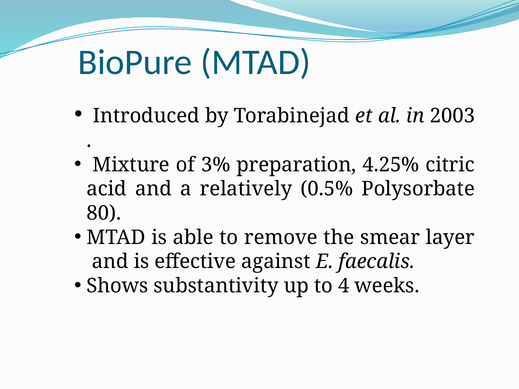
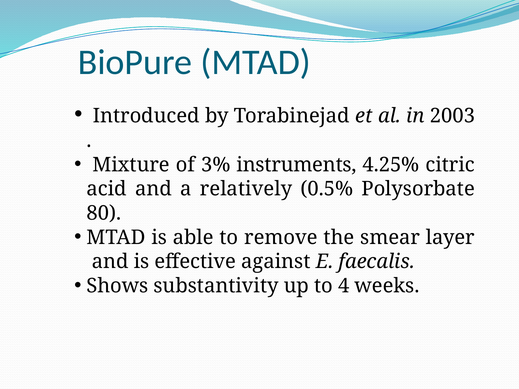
preparation: preparation -> instruments
